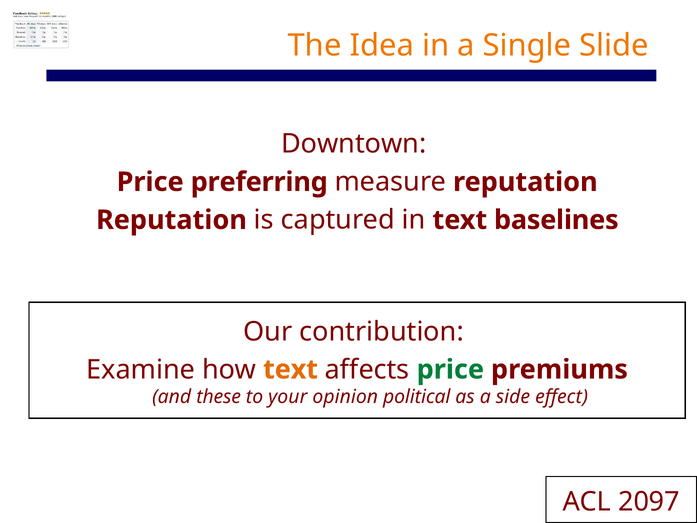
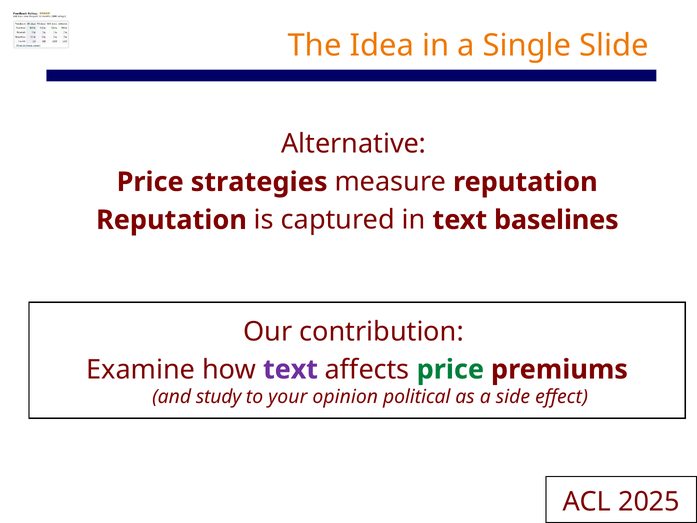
Downtown: Downtown -> Alternative
preferring: preferring -> strategies
text at (290, 369) colour: orange -> purple
these: these -> study
2097: 2097 -> 2025
